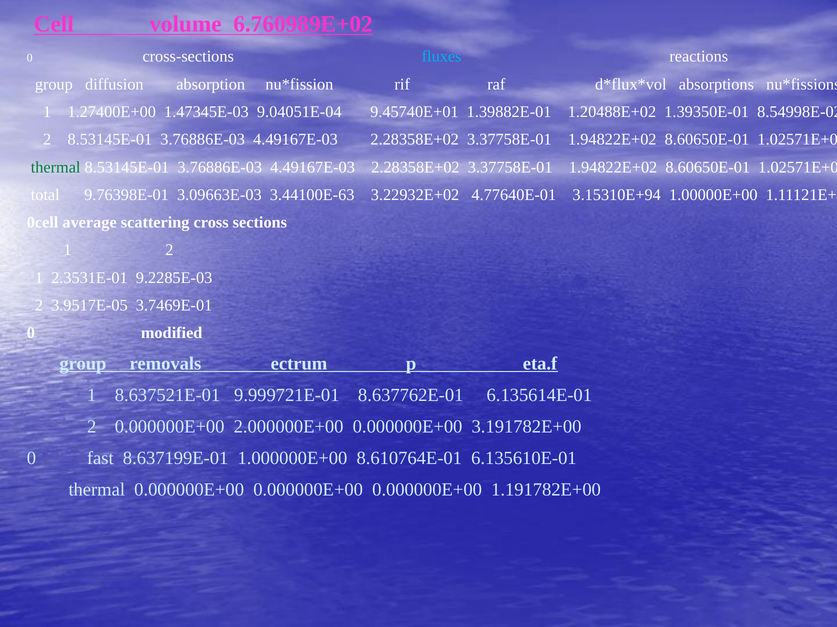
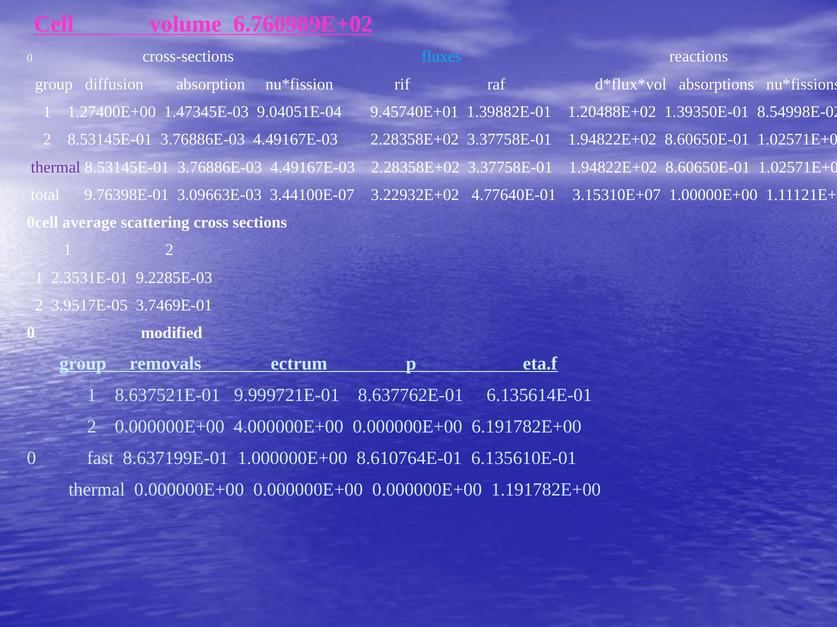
thermal at (56, 167) colour: green -> purple
3.44100E-63: 3.44100E-63 -> 3.44100E-07
3.15310E+94: 3.15310E+94 -> 3.15310E+07
2.000000E+00: 2.000000E+00 -> 4.000000E+00
3.191782E+00: 3.191782E+00 -> 6.191782E+00
